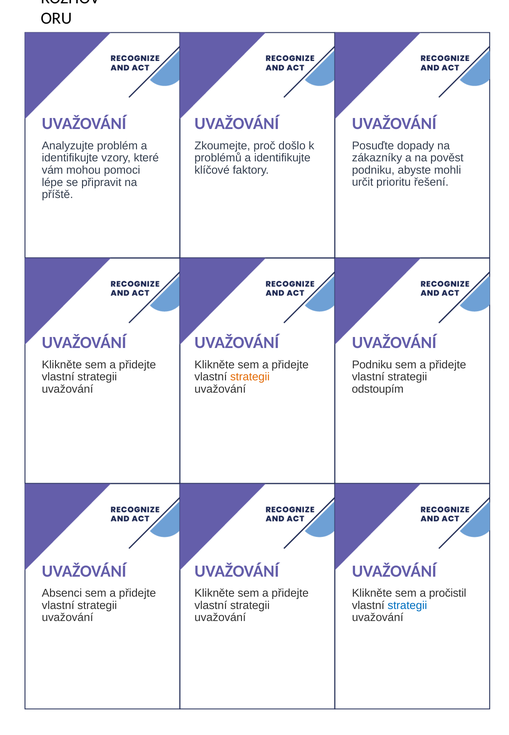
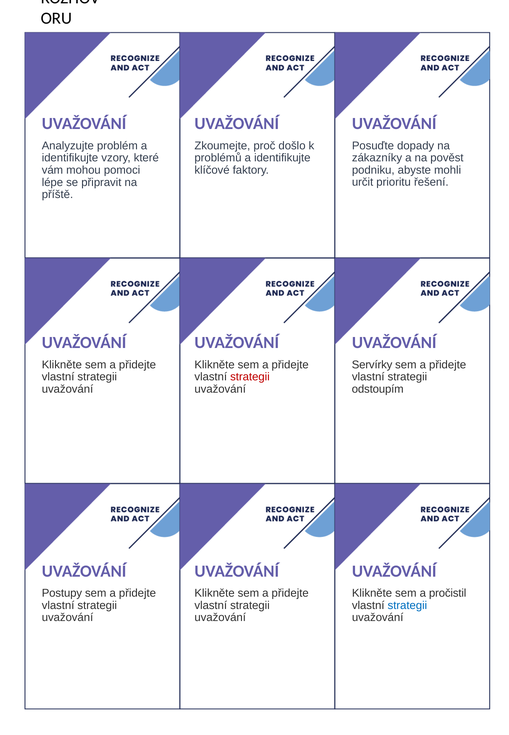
Podniku at (372, 365): Podniku -> Servírky
strategii at (250, 377) colour: orange -> red
Absenci: Absenci -> Postupy
